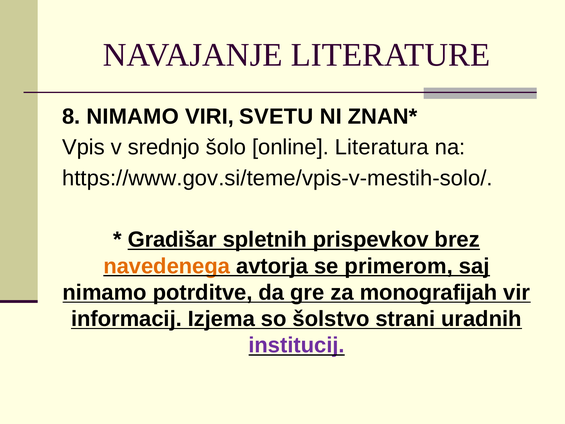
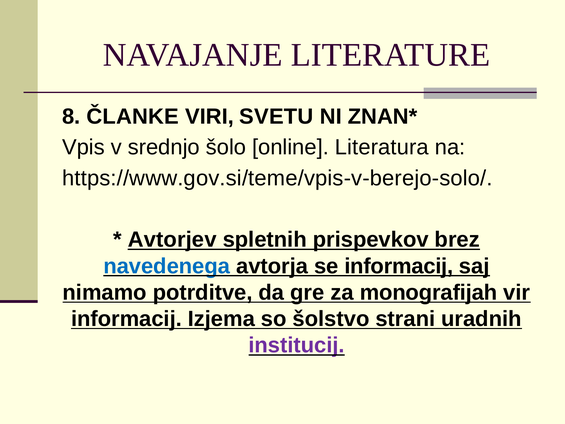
8 NIMAMO: NIMAMO -> ČLANKE
https://www.gov.si/teme/vpis-v-mestih-solo/: https://www.gov.si/teme/vpis-v-mestih-solo/ -> https://www.gov.si/teme/vpis-v-berejo-solo/
Gradišar: Gradišar -> Avtorjev
navedenega colour: orange -> blue
se primerom: primerom -> informacij
